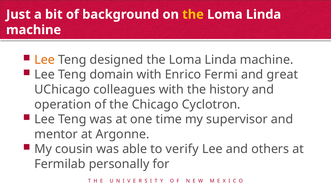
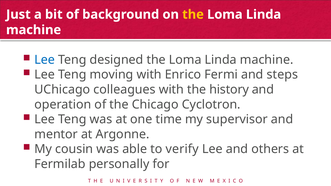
Lee at (45, 60) colour: orange -> blue
domain: domain -> moving
great: great -> steps
